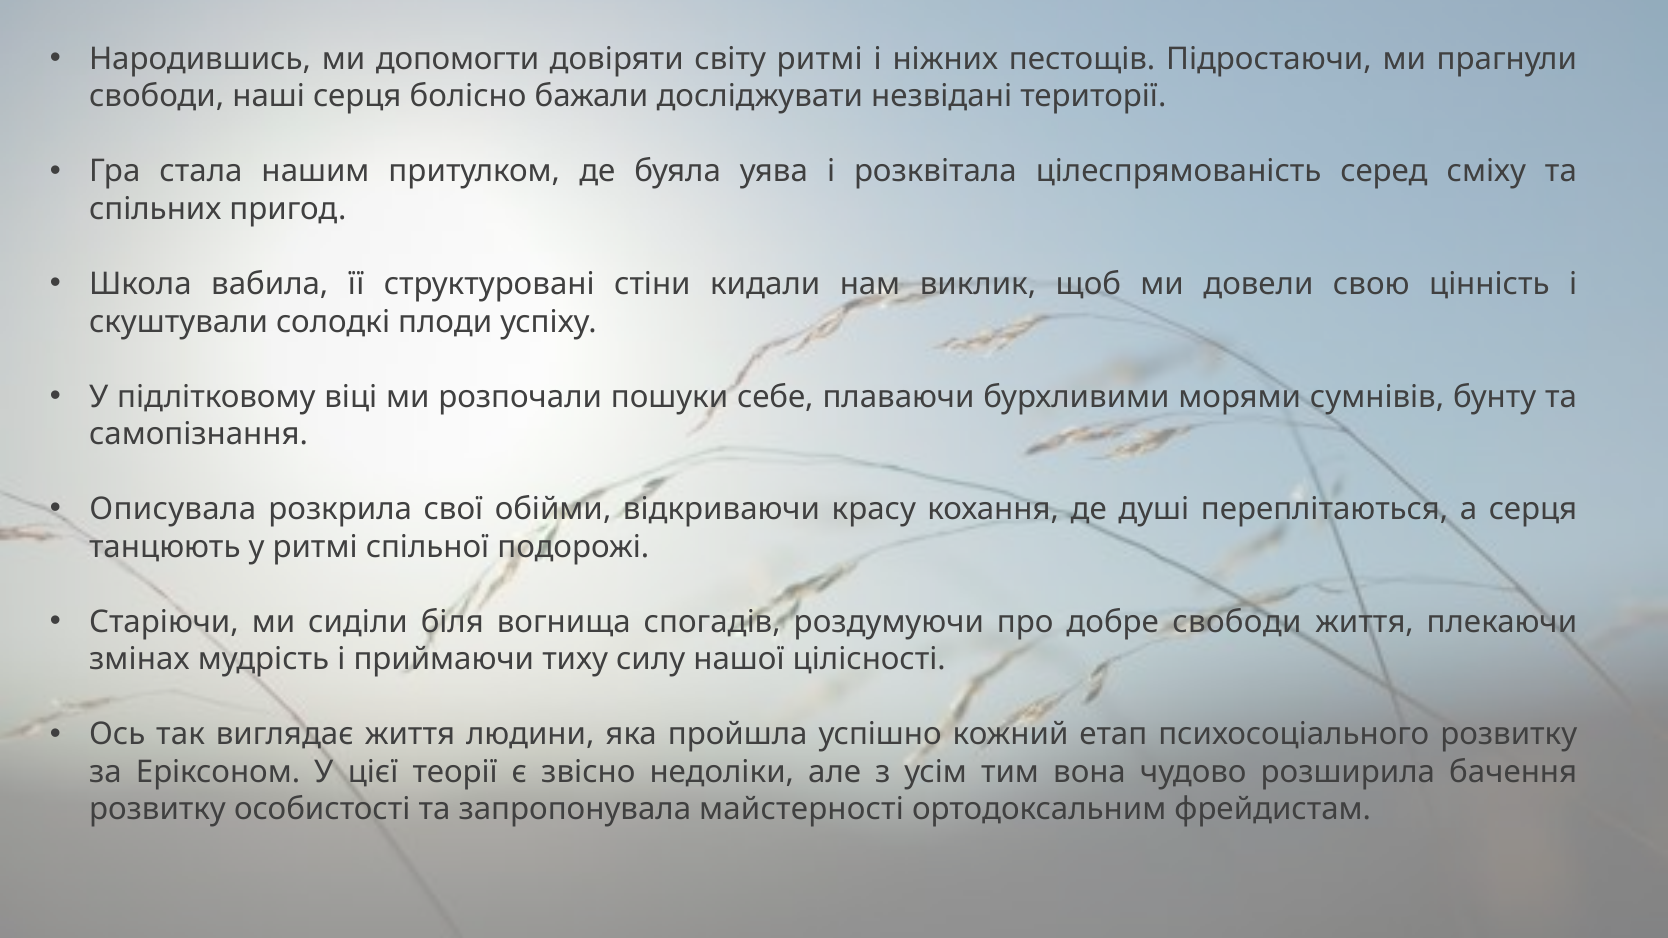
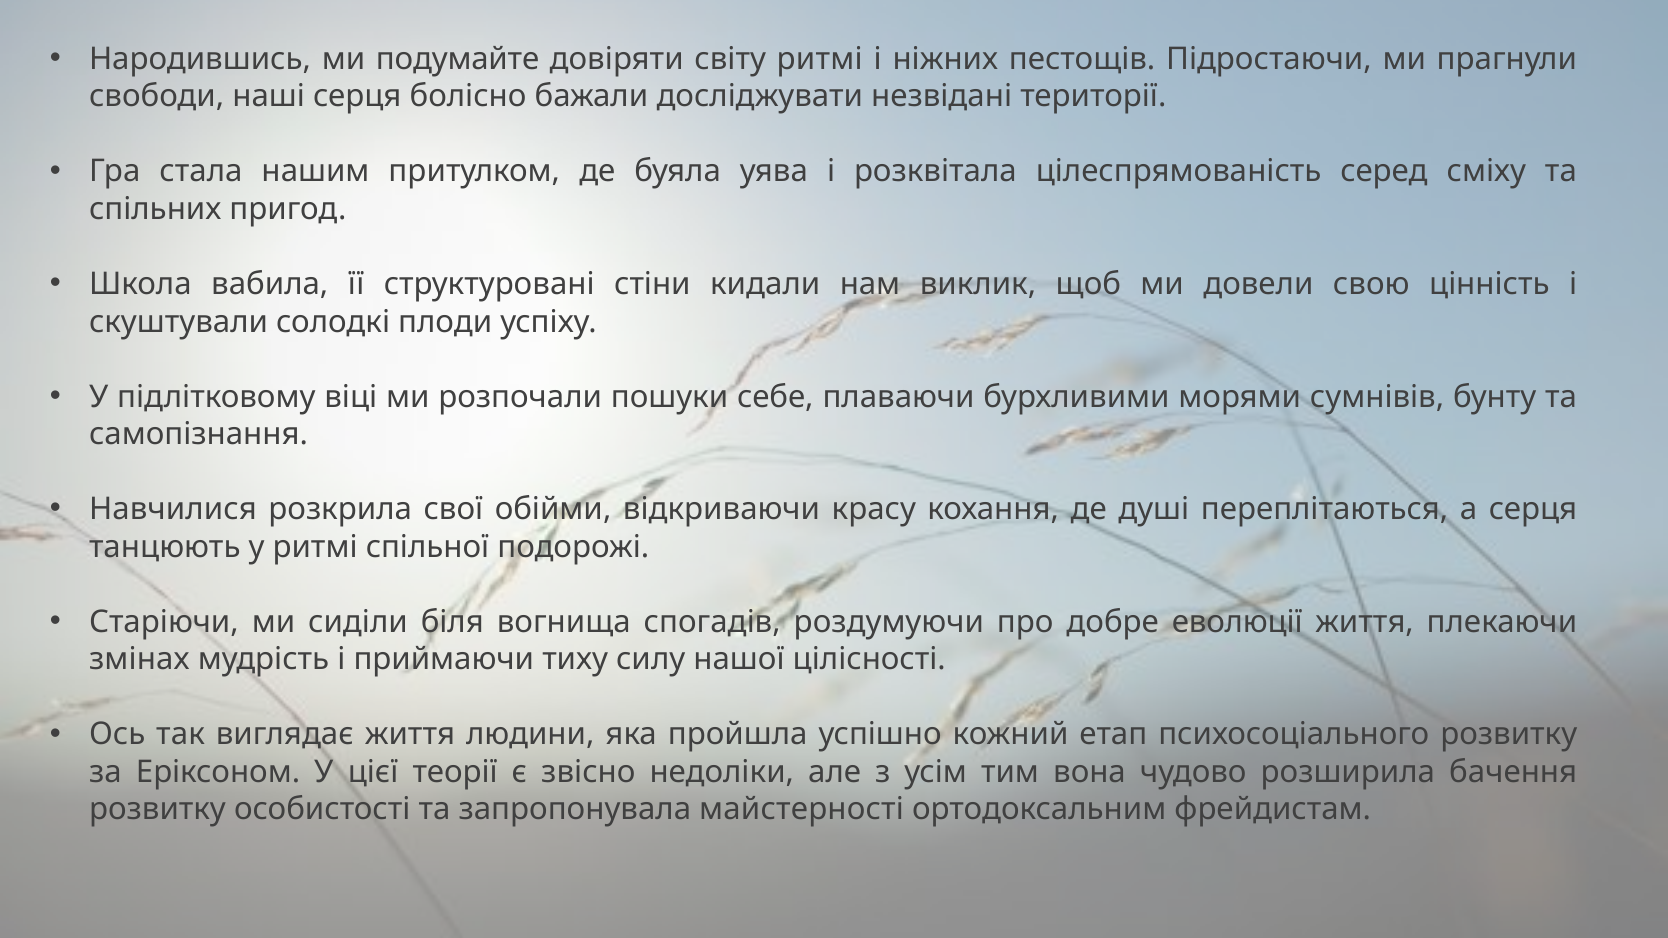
допомогти: допомогти -> подумайте
Описувала: Описувала -> Навчилися
добре свободи: свободи -> еволюції
